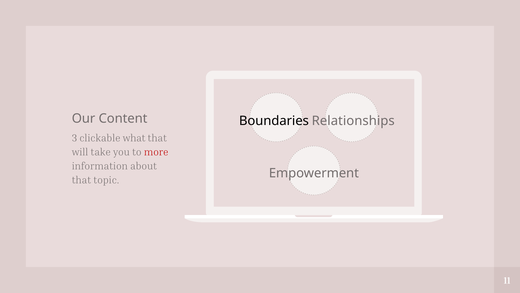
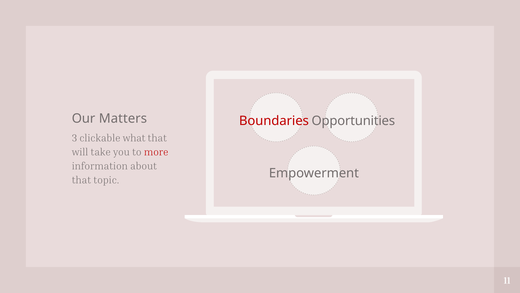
Content: Content -> Matters
Boundaries colour: black -> red
Relationships: Relationships -> Opportunities
